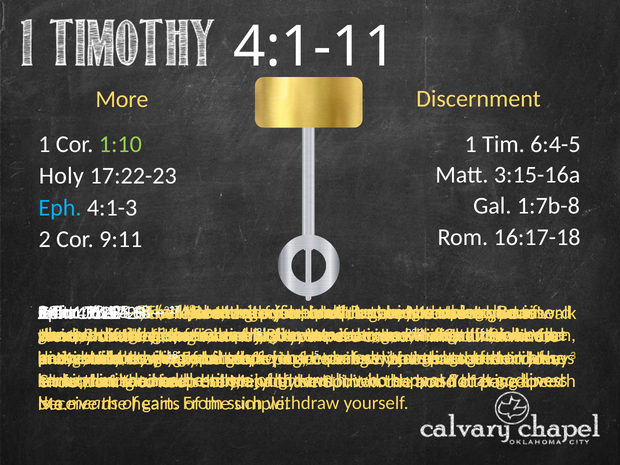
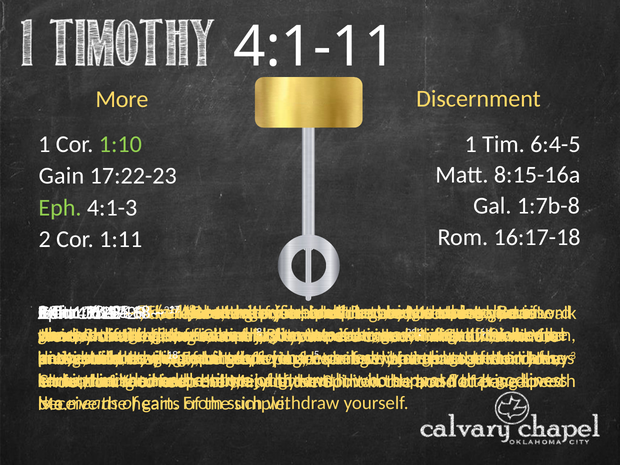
3:15-16a: 3:15-16a -> 8:15-16a
Holy at (61, 176): Holy -> Gain
Eph at (60, 208) colour: light blue -> light green
9:11: 9:11 -> 1:11
